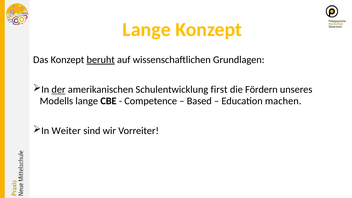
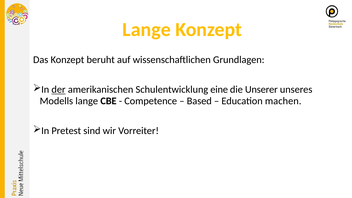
beruht underline: present -> none
first: first -> eine
Fördern: Fördern -> Unserer
Weiter: Weiter -> Pretest
